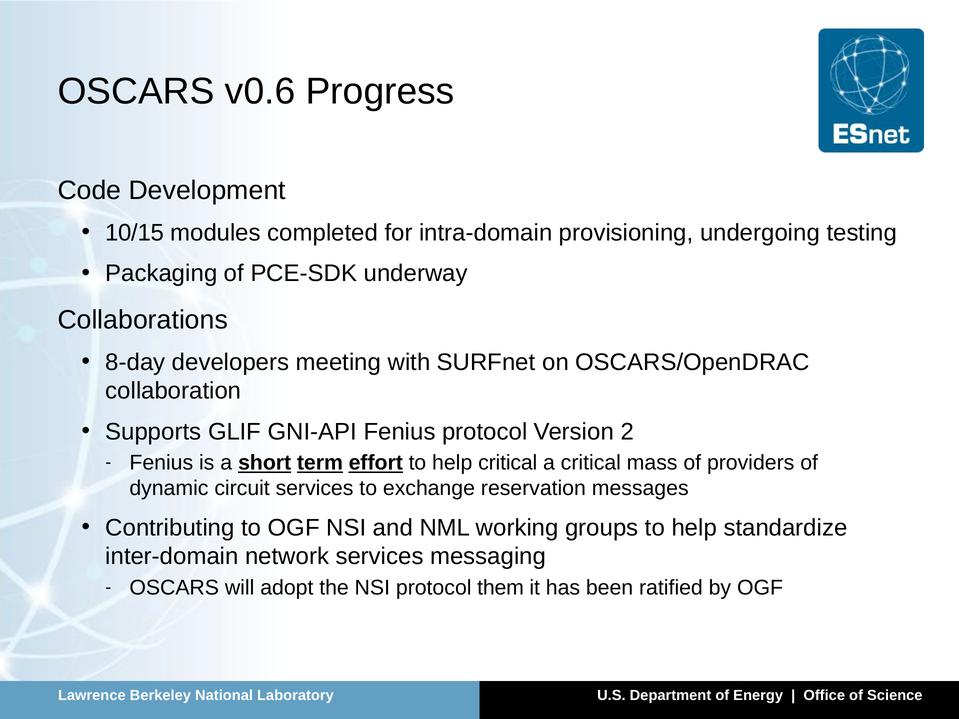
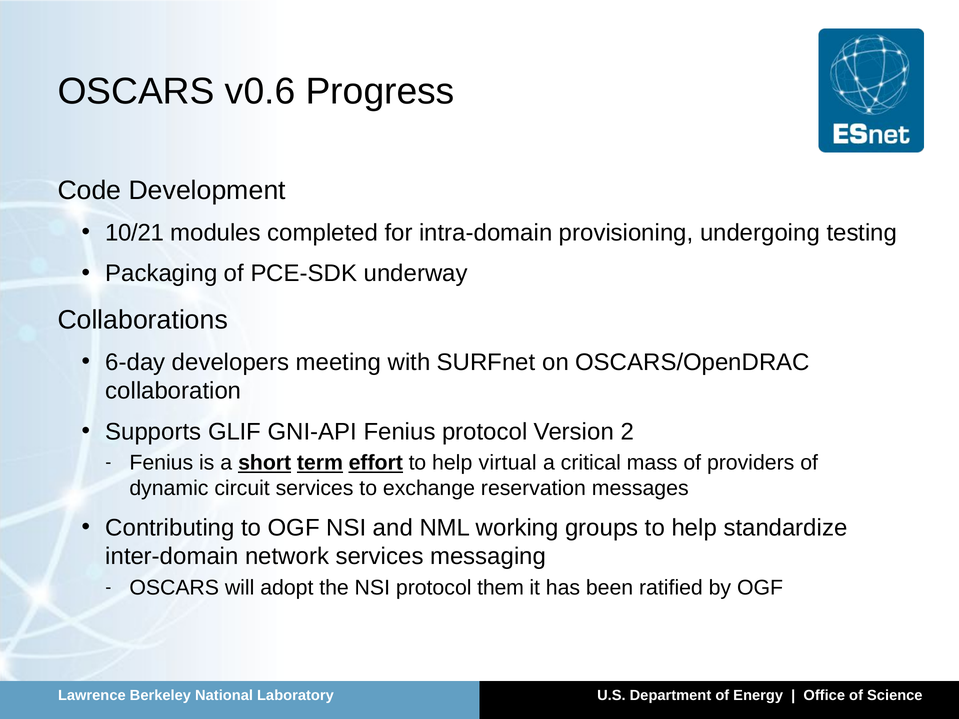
10/15: 10/15 -> 10/21
8-day: 8-day -> 6-day
help critical: critical -> virtual
